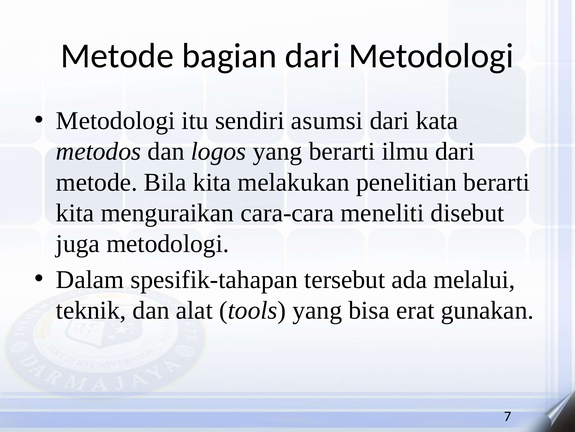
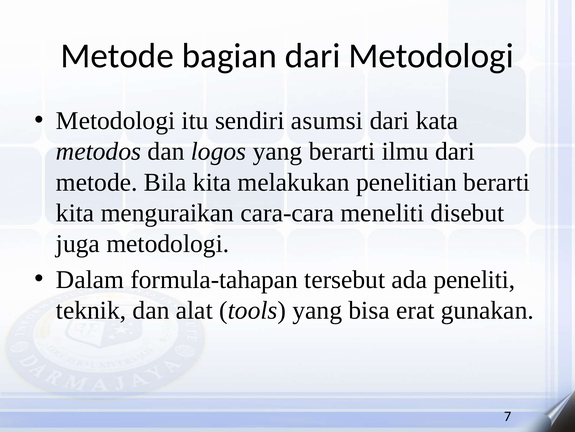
spesifik-tahapan: spesifik-tahapan -> formula-tahapan
melalui: melalui -> peneliti
